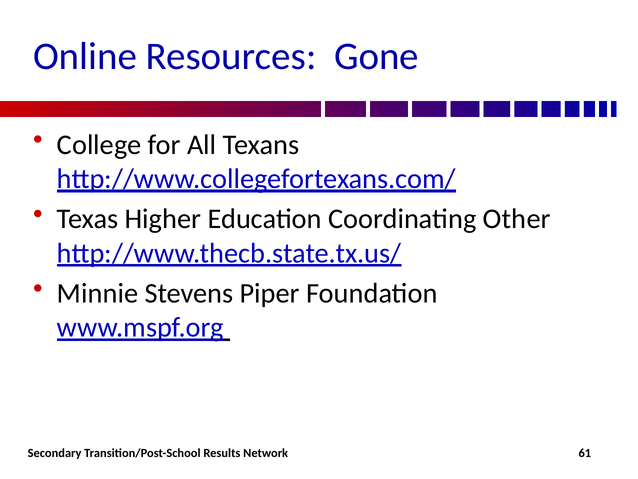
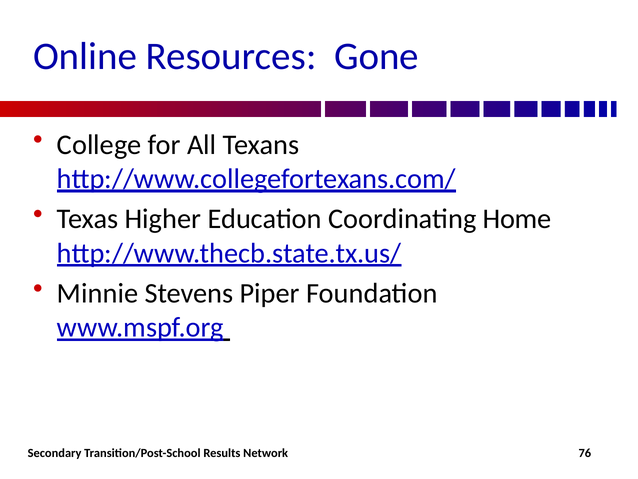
Other: Other -> Home
61: 61 -> 76
